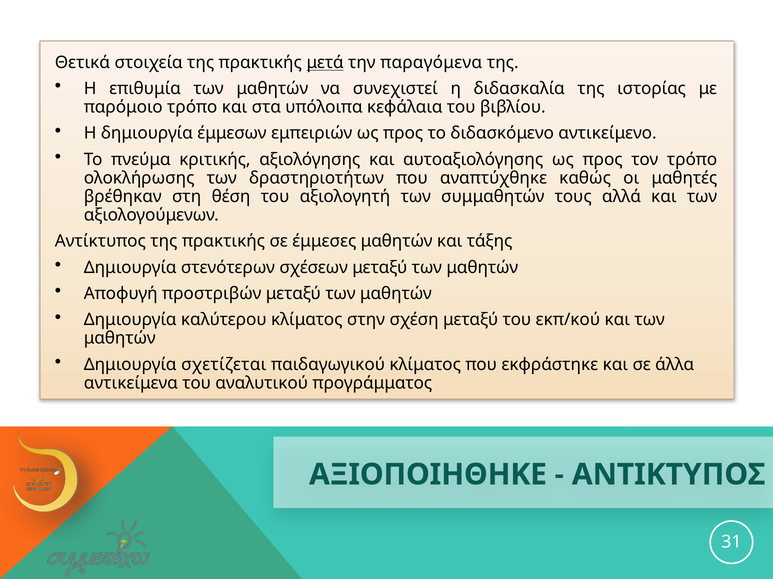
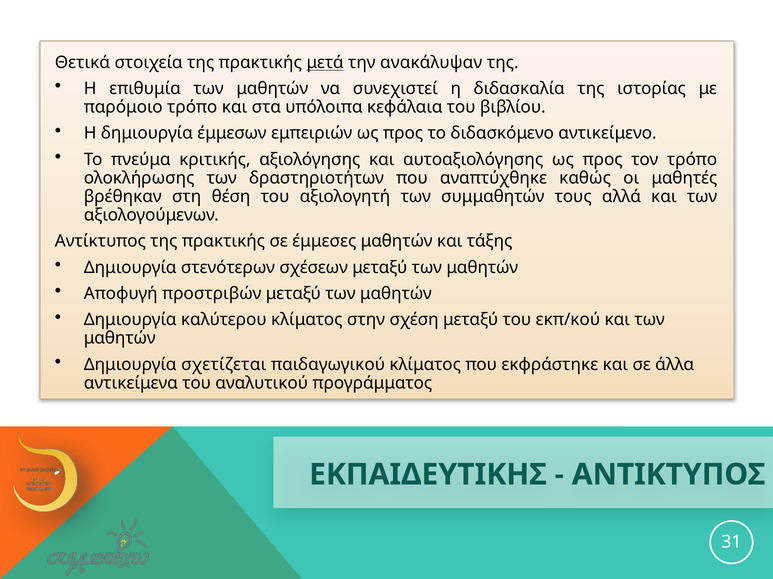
παραγόμενα: παραγόμενα -> ανακάλυψαν
ΑΞΙΟΠΟΙΗΘΗΚΕ: ΑΞΙΟΠΟΙΗΘΗΚΕ -> ΕΚΠΑΙΔΕΥΤΙΚΗΣ
